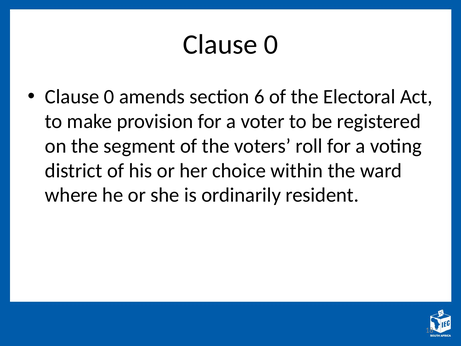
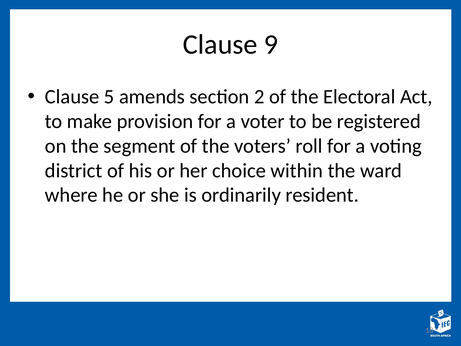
0 at (271, 45): 0 -> 9
0 at (109, 97): 0 -> 5
6: 6 -> 2
